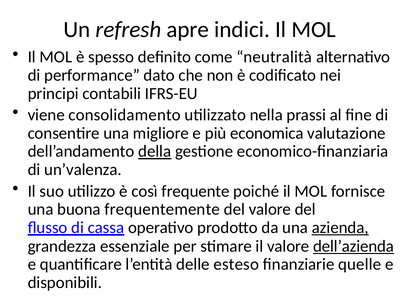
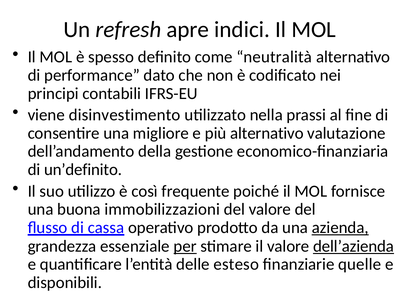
consolidamento: consolidamento -> disinvestimento
più economica: economica -> alternativo
della underline: present -> none
un’valenza: un’valenza -> un’definito
frequentemente: frequentemente -> immobilizzazioni
per underline: none -> present
